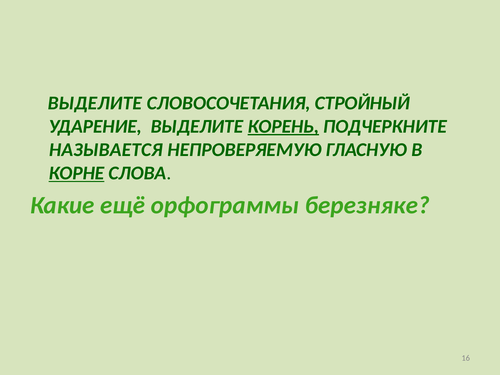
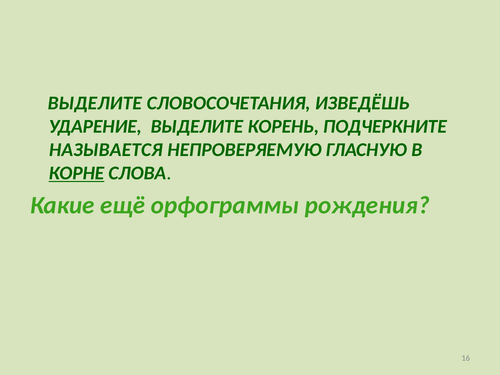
СТРОЙНЫЙ: СТРОЙНЫЙ -> ИЗВЕДЁШЬ
КОРЕНЬ underline: present -> none
березняке: березняке -> рождения
